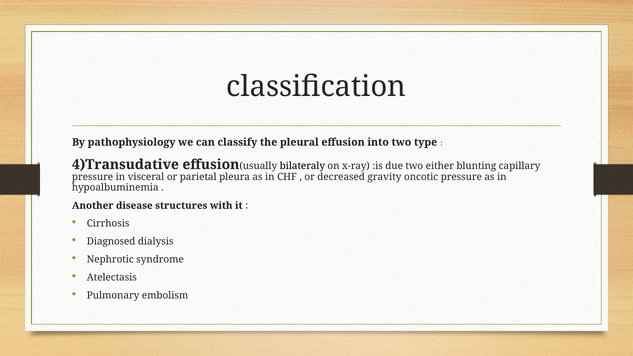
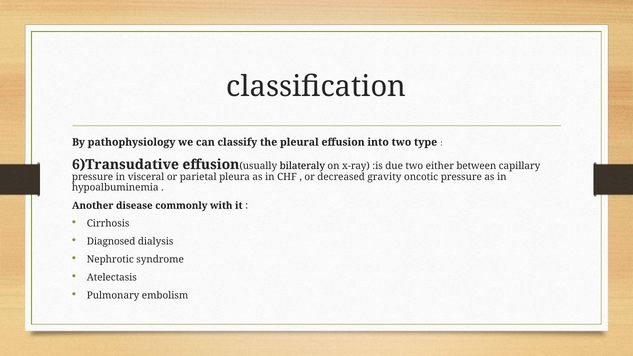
4)Transudative: 4)Transudative -> 6)Transudative
blunting: blunting -> between
structures: structures -> commonly
